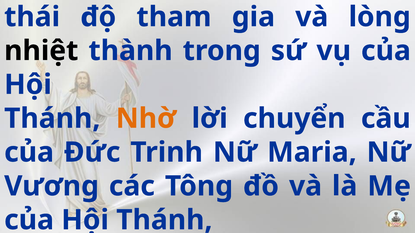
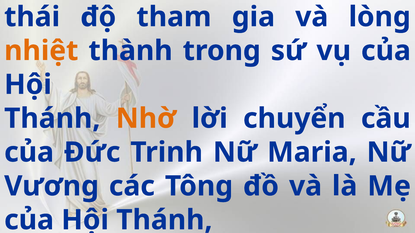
nhiệt colour: black -> orange
